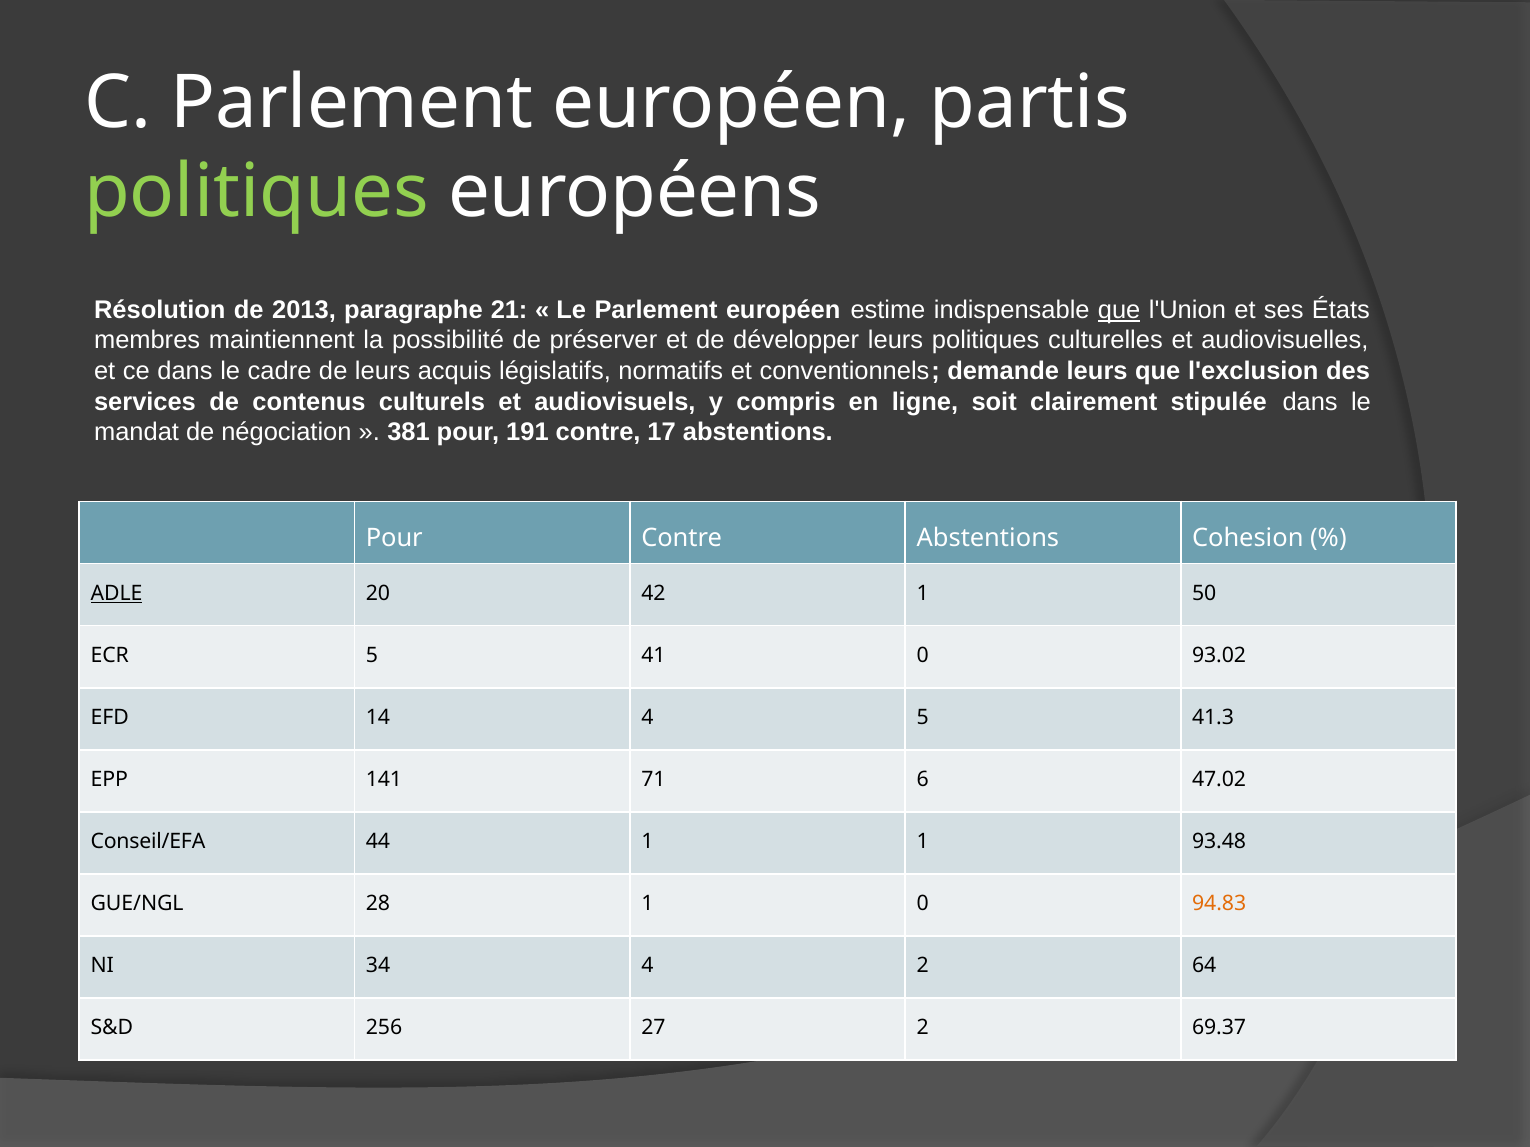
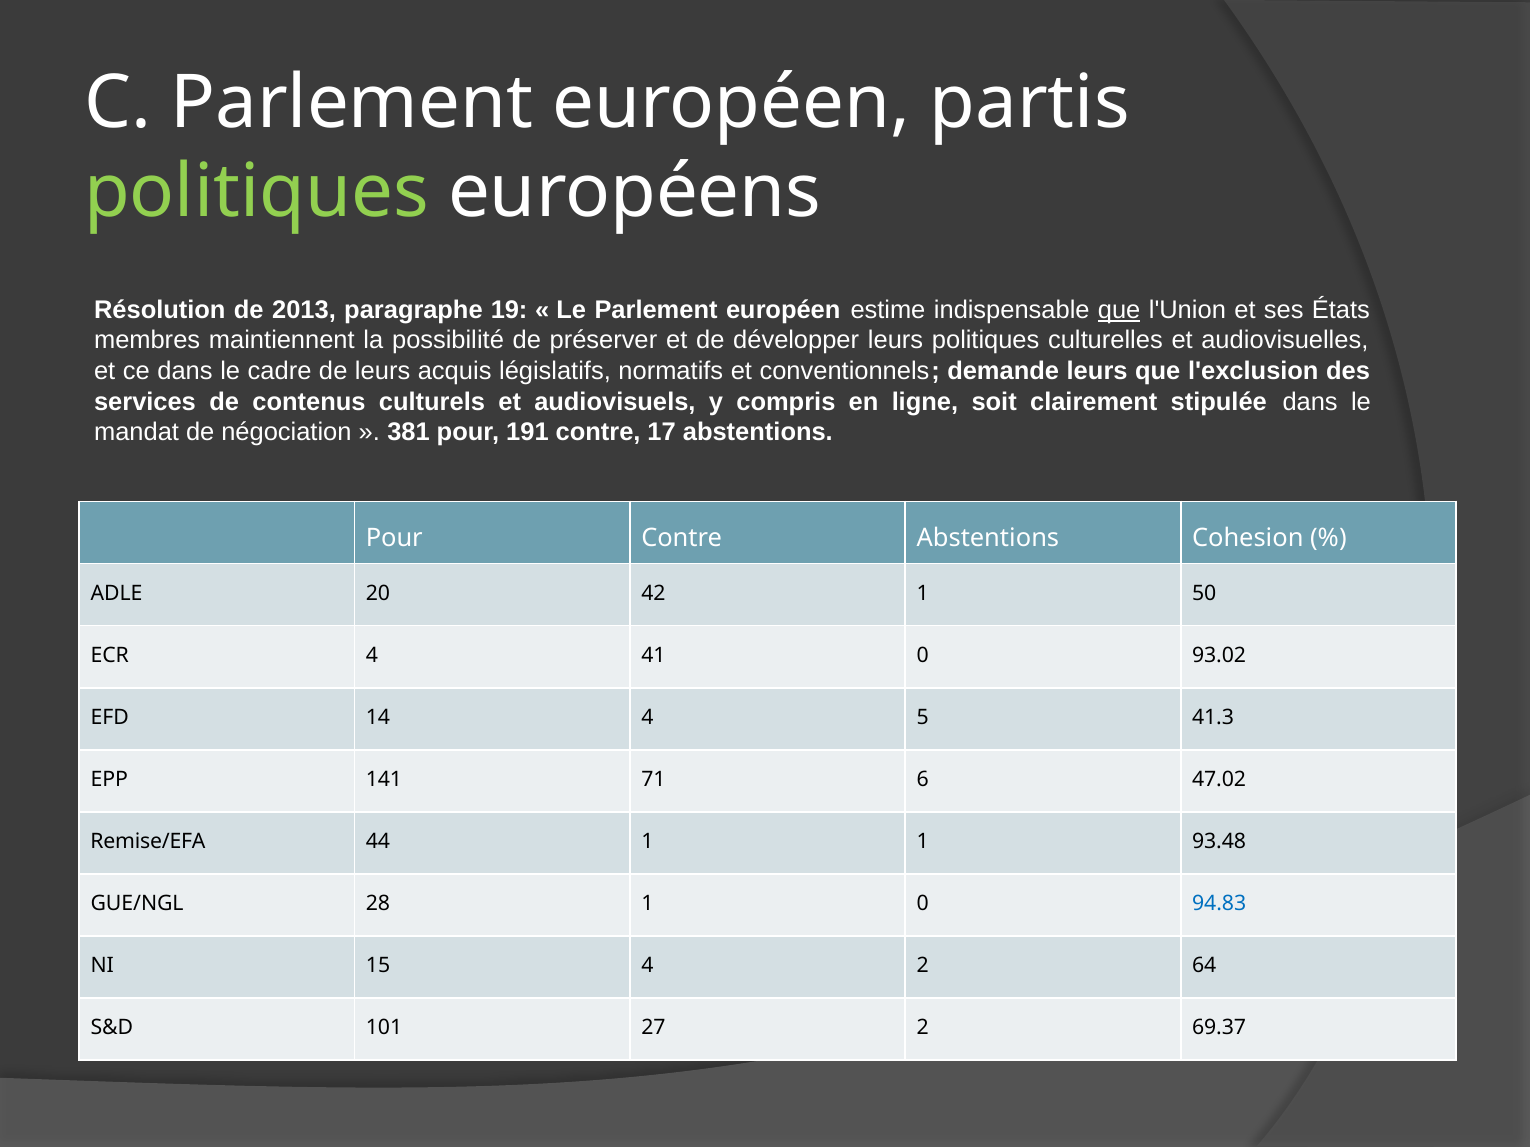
21: 21 -> 19
ADLE underline: present -> none
ECR 5: 5 -> 4
Conseil/EFA: Conseil/EFA -> Remise/EFA
94.83 colour: orange -> blue
34: 34 -> 15
256: 256 -> 101
